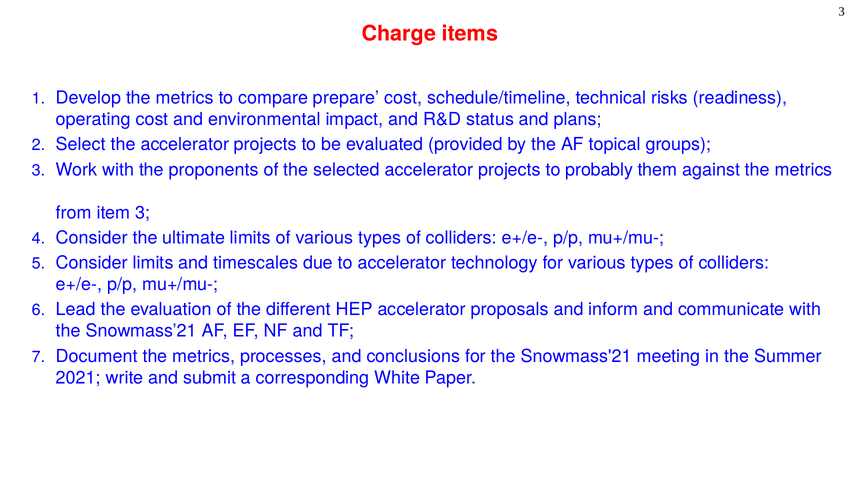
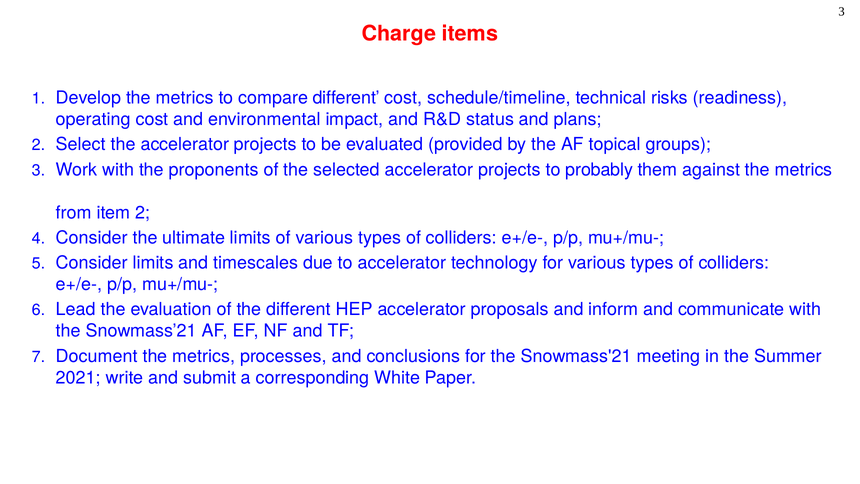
compare prepare: prepare -> different
item 3: 3 -> 2
